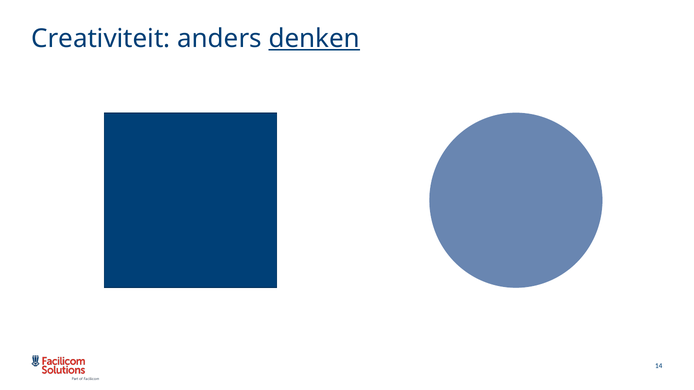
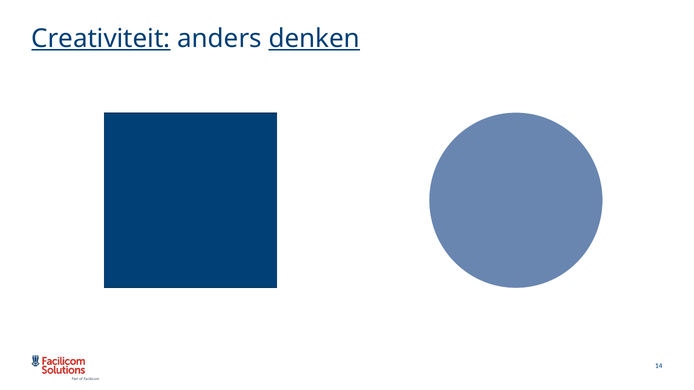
Creativiteit underline: none -> present
